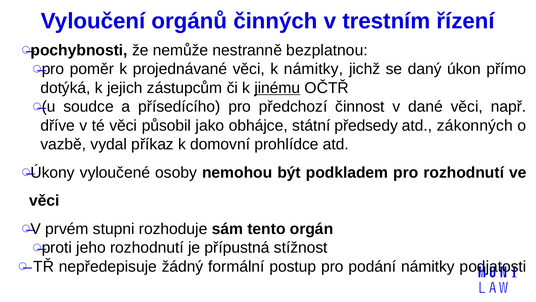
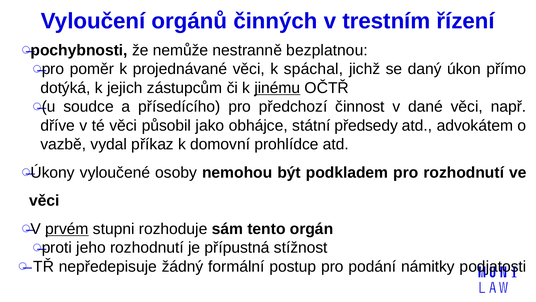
k námitky: námitky -> spáchal
zákonných: zákonných -> advokátem
prvém underline: none -> present
